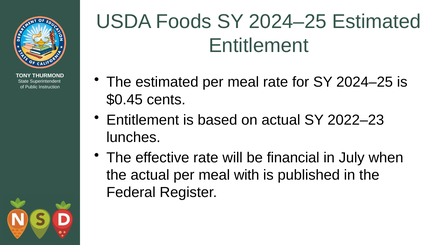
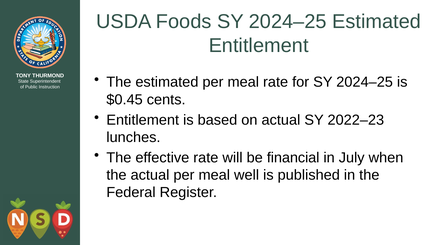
with: with -> well
